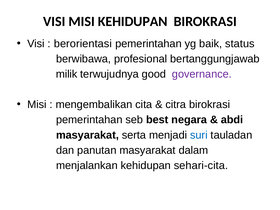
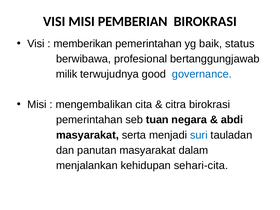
MISI KEHIDUPAN: KEHIDUPAN -> PEMBERIAN
berorientasi: berorientasi -> memberikan
governance colour: purple -> blue
best: best -> tuan
